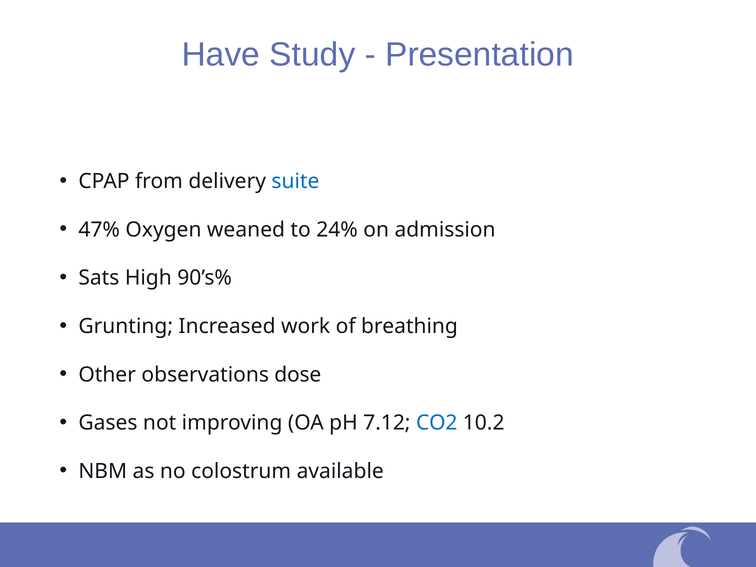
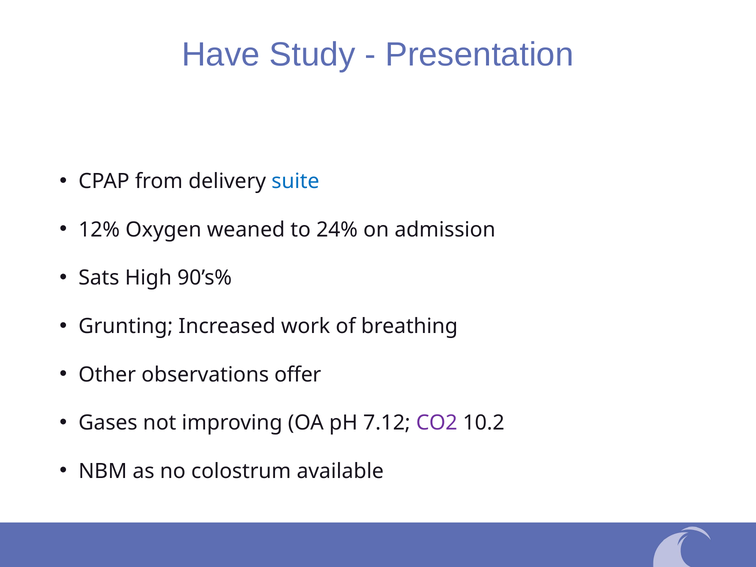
47%: 47% -> 12%
dose: dose -> offer
CO2 colour: blue -> purple
